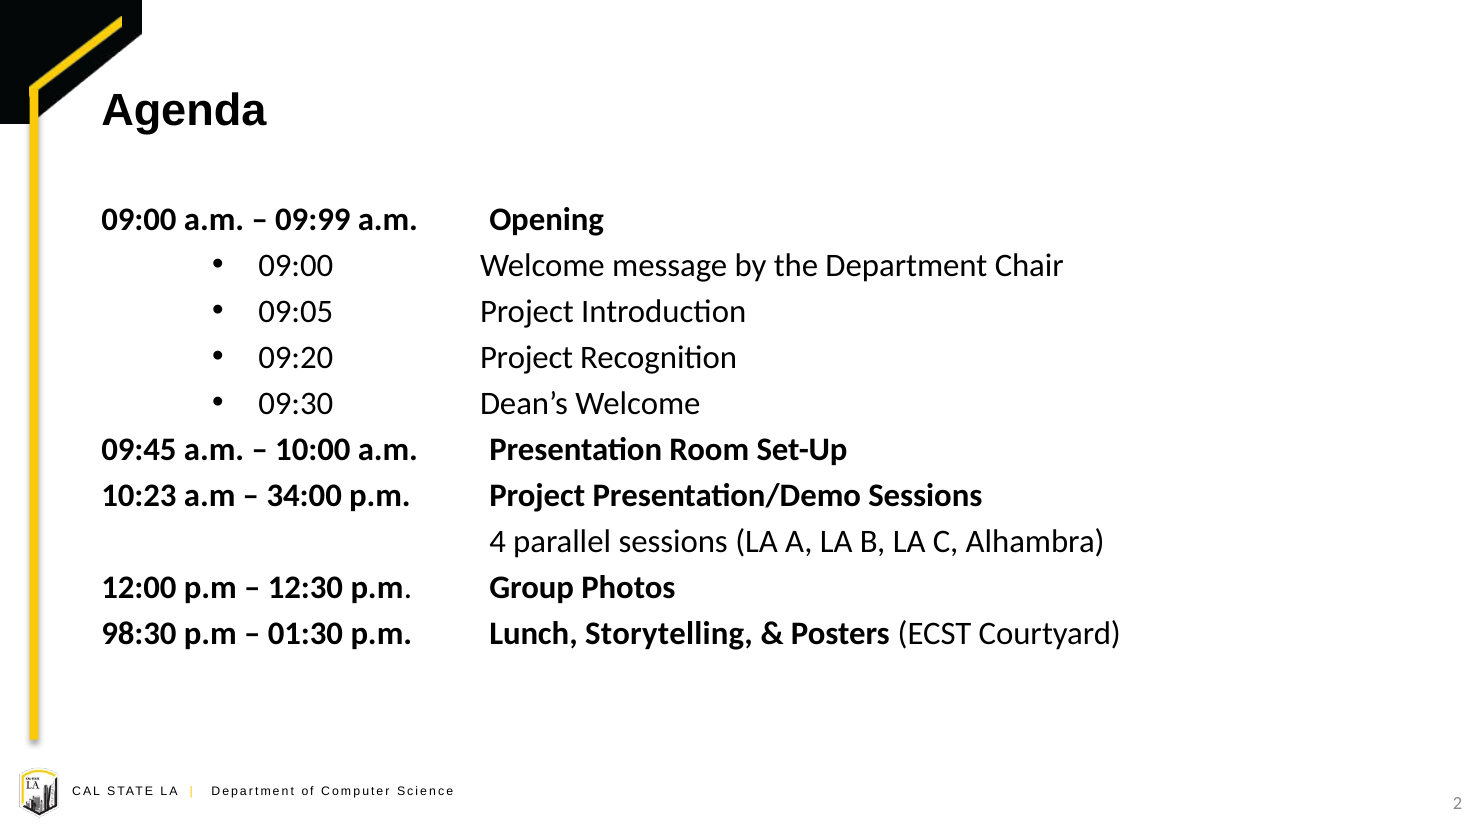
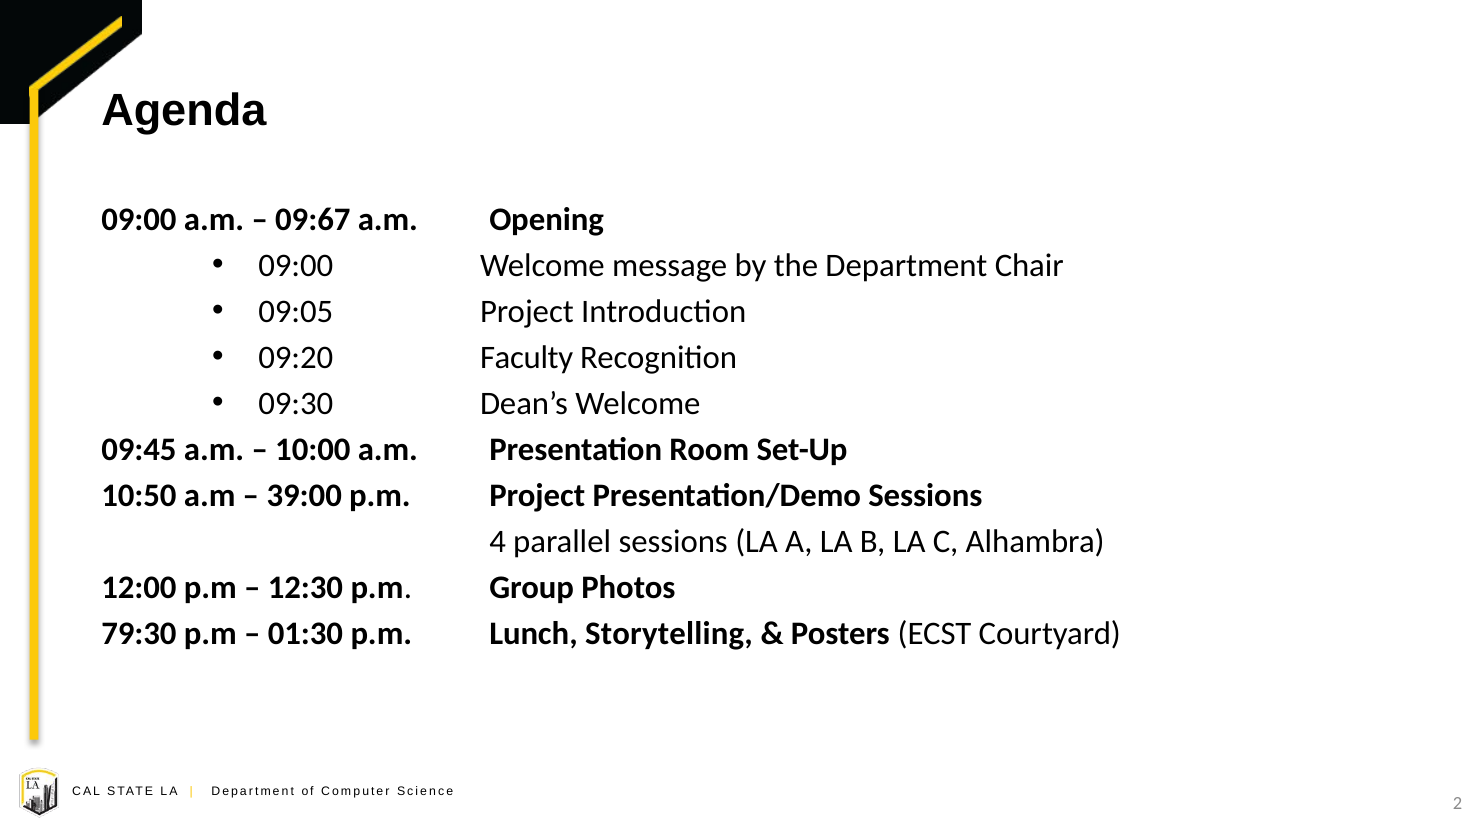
09:99: 09:99 -> 09:67
09:20 Project: Project -> Faculty
10:23: 10:23 -> 10:50
34:00: 34:00 -> 39:00
98:30: 98:30 -> 79:30
